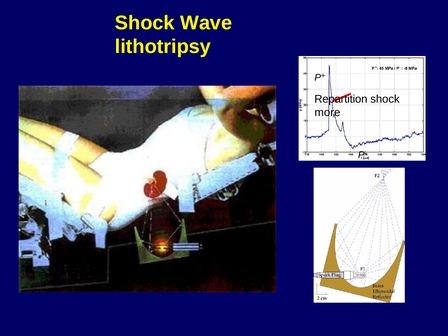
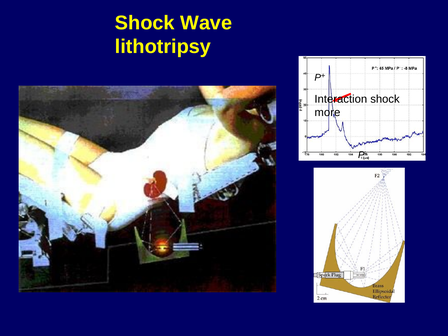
Repartition: Repartition -> Interaction
